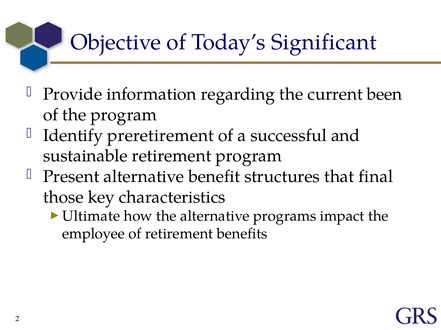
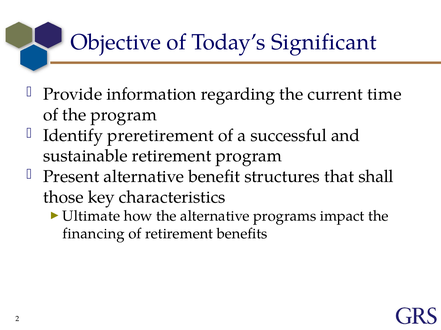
been: been -> time
final: final -> shall
employee: employee -> financing
